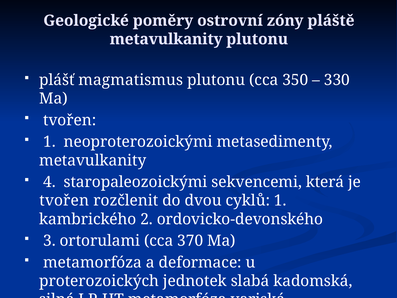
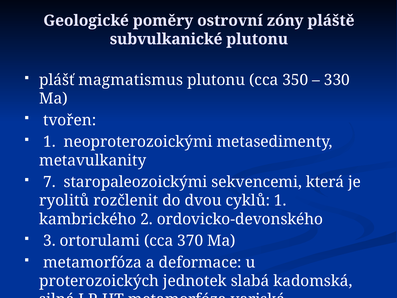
metavulkanity at (166, 39): metavulkanity -> subvulkanické
4: 4 -> 7
tvořen at (64, 200): tvořen -> ryolitů
